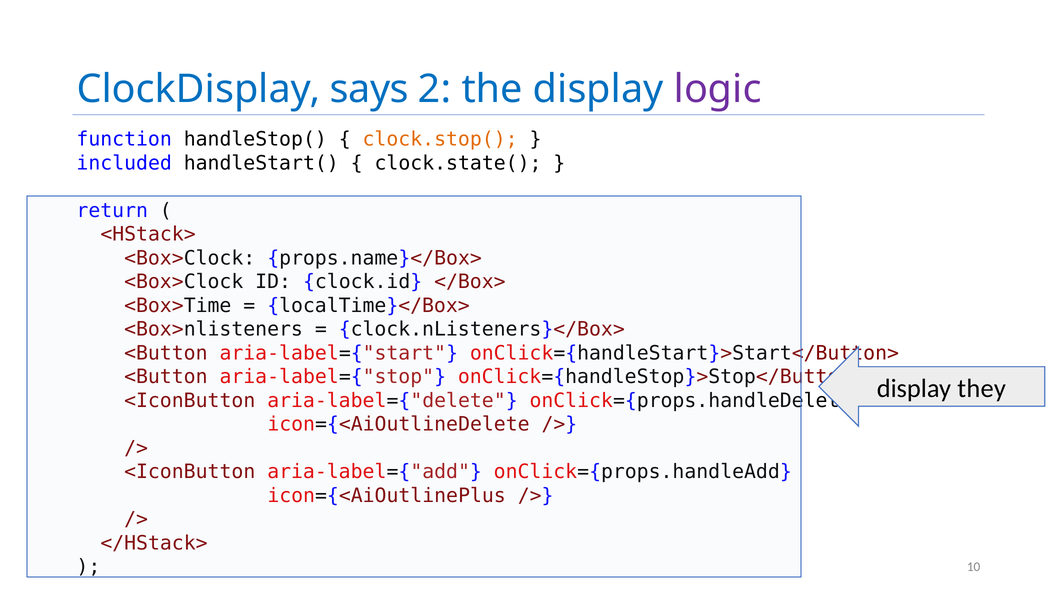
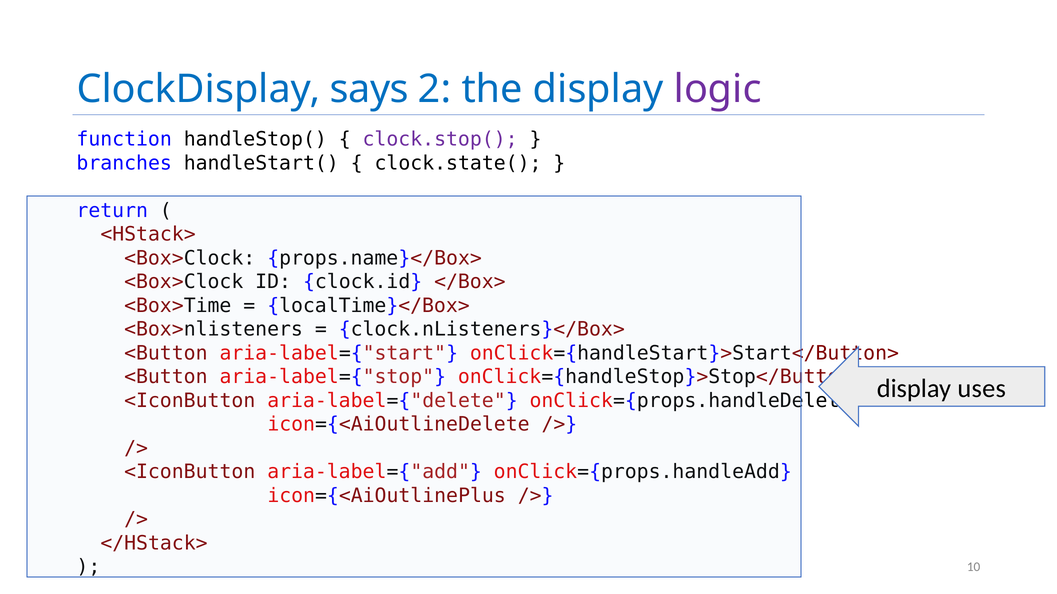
clock.stop( colour: orange -> purple
included: included -> branches
they: they -> uses
